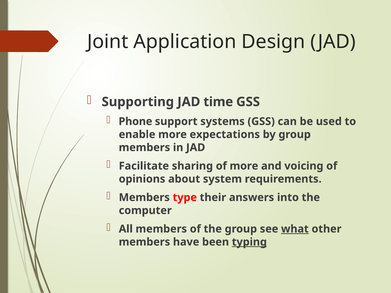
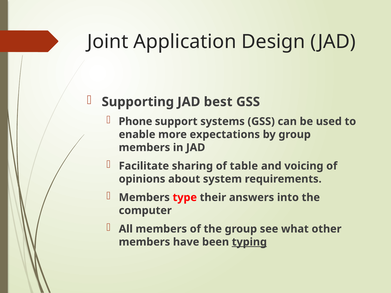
time: time -> best
of more: more -> table
what underline: present -> none
